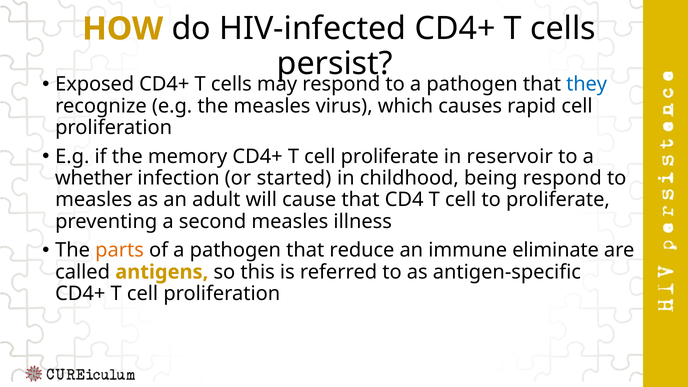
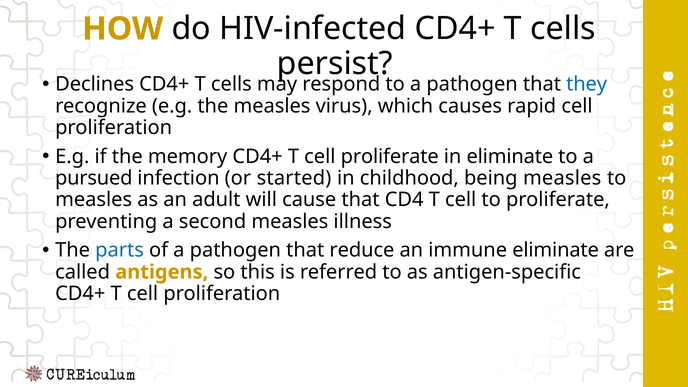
Exposed: Exposed -> Declines
in reservoir: reservoir -> eliminate
whether: whether -> pursued
being respond: respond -> measles
parts colour: orange -> blue
